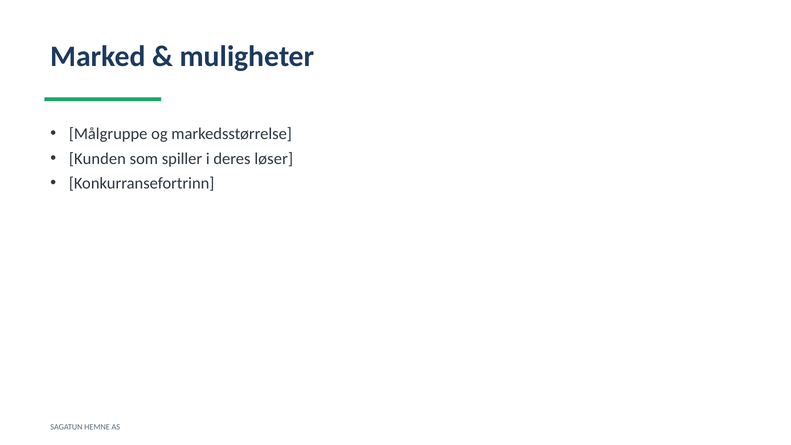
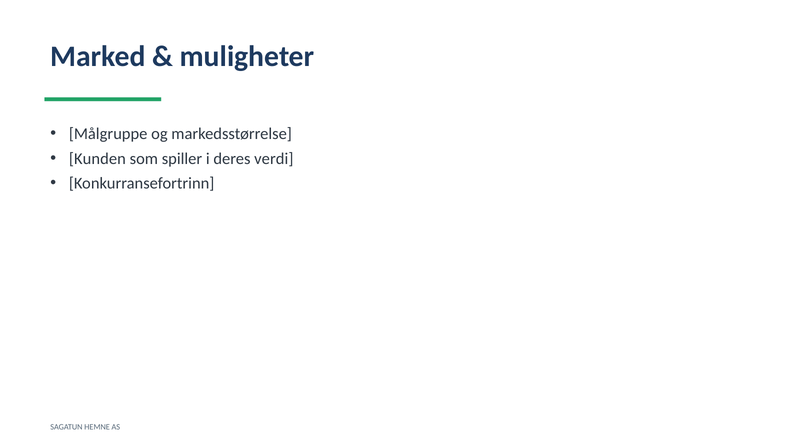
løser: løser -> verdi
